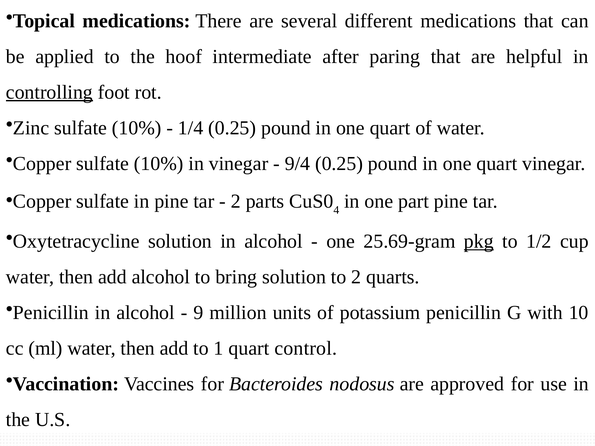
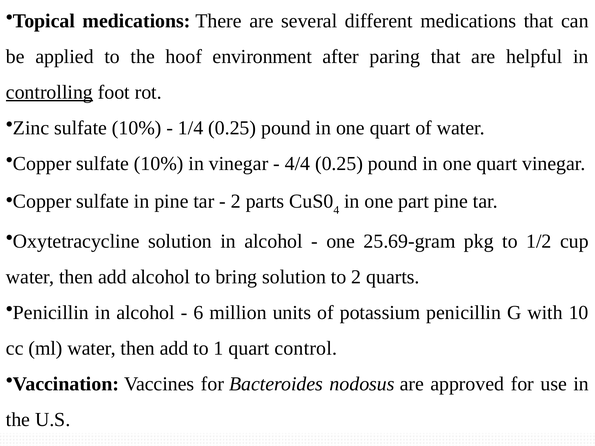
intermediate: intermediate -> environment
9/4: 9/4 -> 4/4
pkg underline: present -> none
9: 9 -> 6
